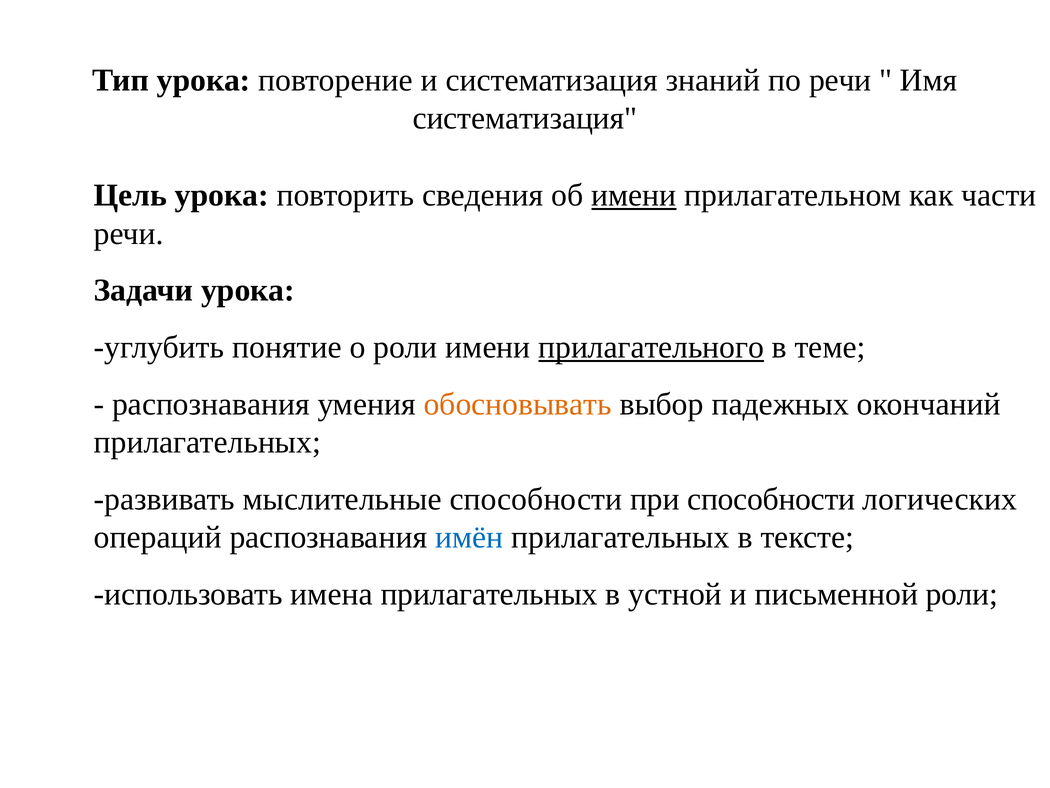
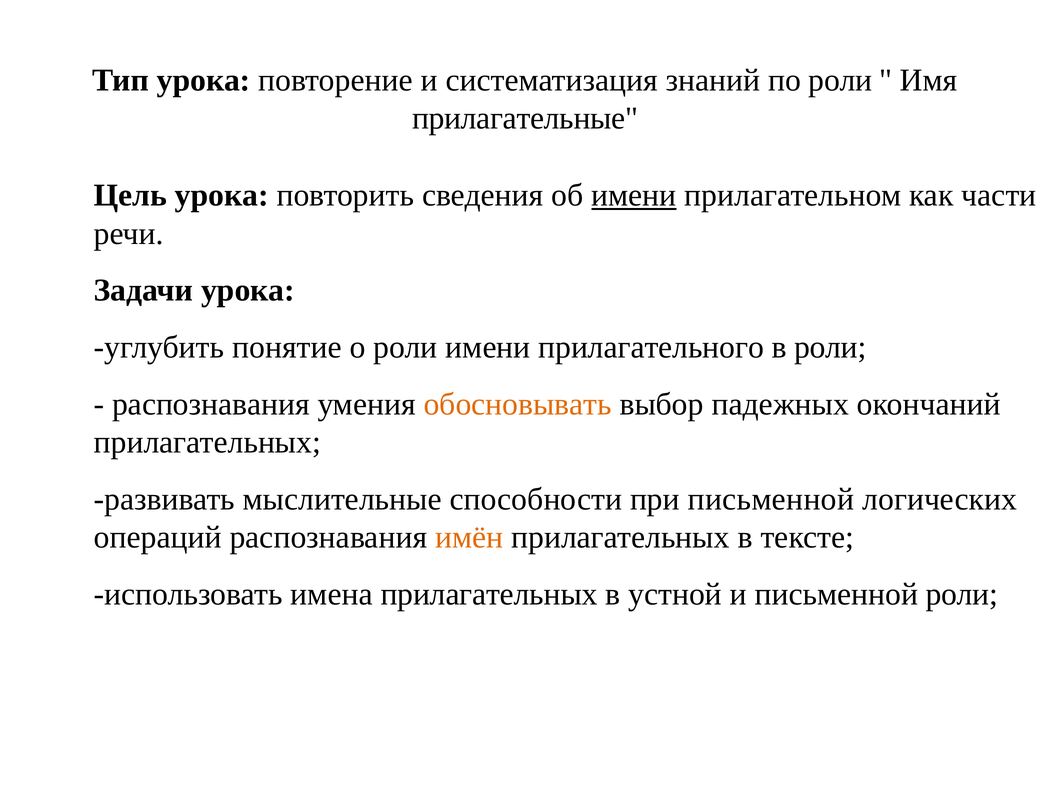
по речи: речи -> роли
систематизация at (525, 118): систематизация -> прилагательные
прилагательного underline: present -> none
в теме: теме -> роли
при способности: способности -> письменной
имён colour: blue -> orange
